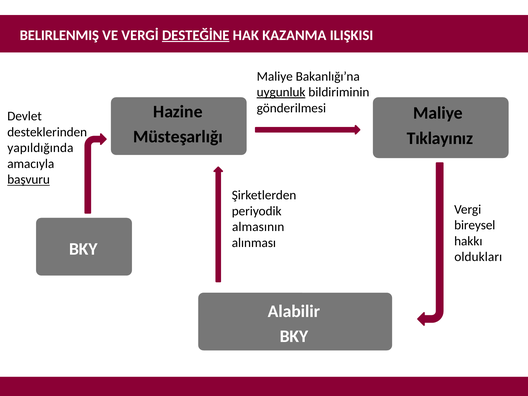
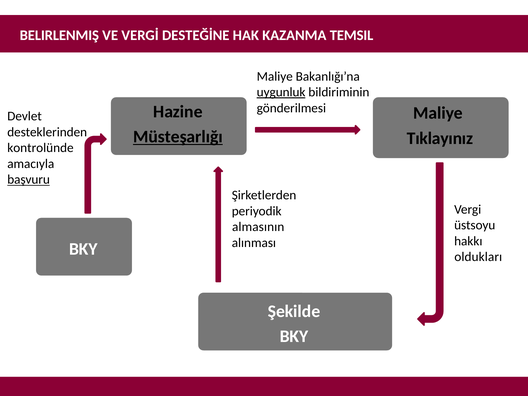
DESTEĞİNE underline: present -> none
ILIŞKISI: ILIŞKISI -> TEMSIL
Müsteşarlığı underline: none -> present
yapıldığında: yapıldığında -> kontrolünde
bireysel: bireysel -> üstsoyu
Alabilir: Alabilir -> Şekilde
